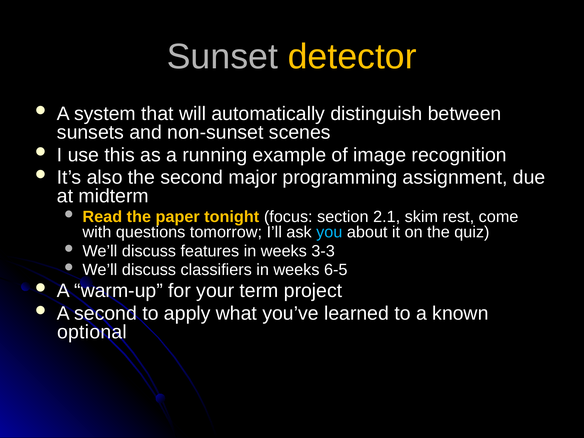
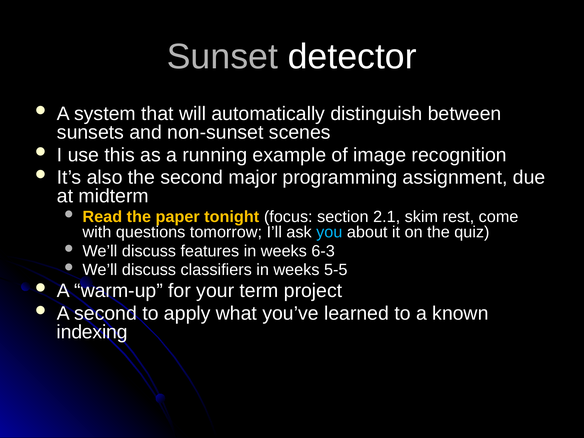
detector colour: yellow -> white
3-3: 3-3 -> 6-3
6-5: 6-5 -> 5-5
optional: optional -> indexing
